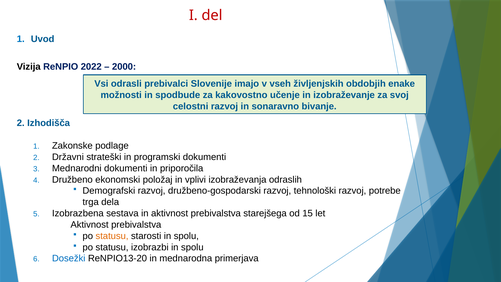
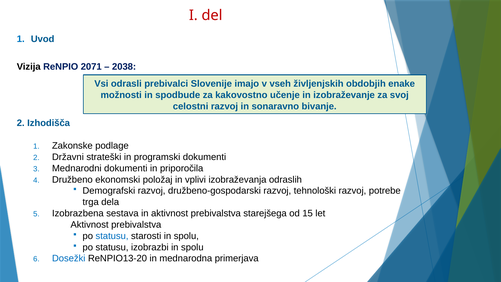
2022: 2022 -> 2071
2000: 2000 -> 2038
statusu at (112, 236) colour: orange -> blue
